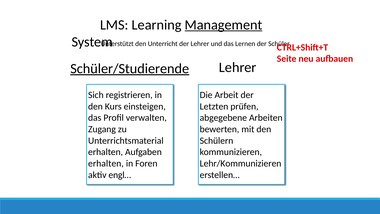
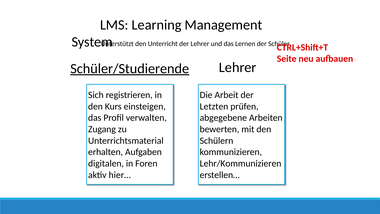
Management underline: present -> none
erhalten at (106, 163): erhalten -> digitalen
engl…: engl… -> hier…
